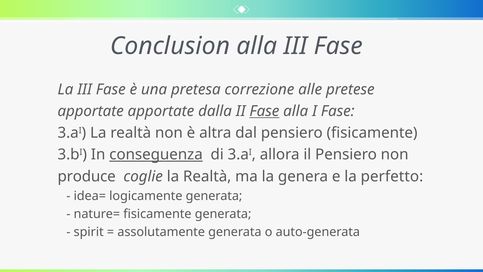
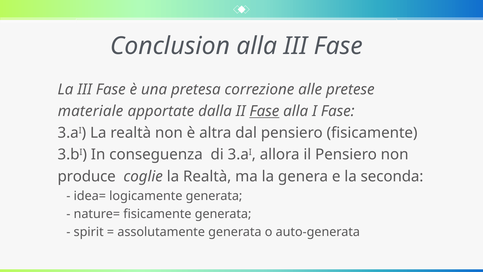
apportate at (91, 111): apportate -> materiale
conseguenza underline: present -> none
perfetto: perfetto -> seconda
